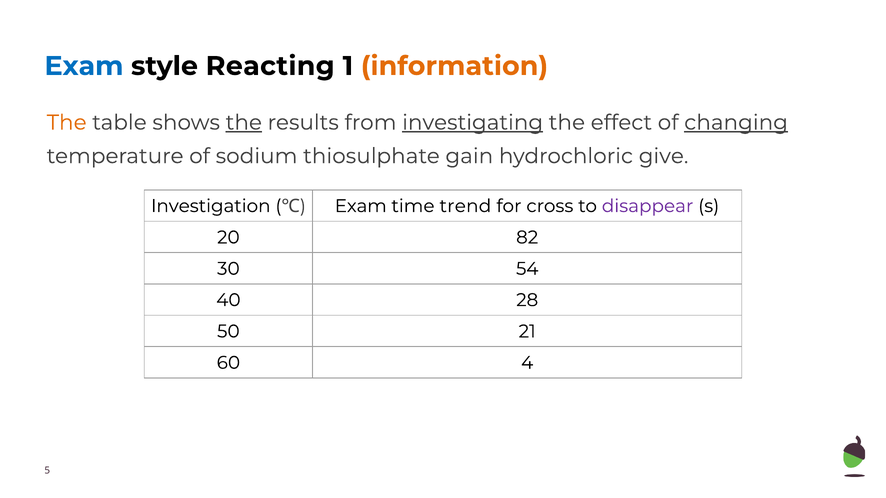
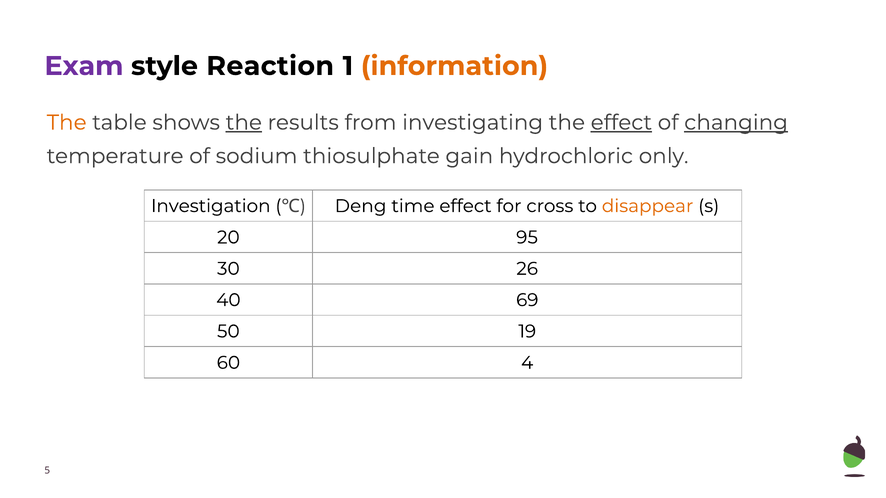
Exam at (84, 66) colour: blue -> purple
Reacting: Reacting -> Reaction
investigating underline: present -> none
effect at (621, 123) underline: none -> present
give: give -> only
Exam at (361, 206): Exam -> Deng
time trend: trend -> effect
disappear colour: purple -> orange
82: 82 -> 95
54: 54 -> 26
28: 28 -> 69
21: 21 -> 19
